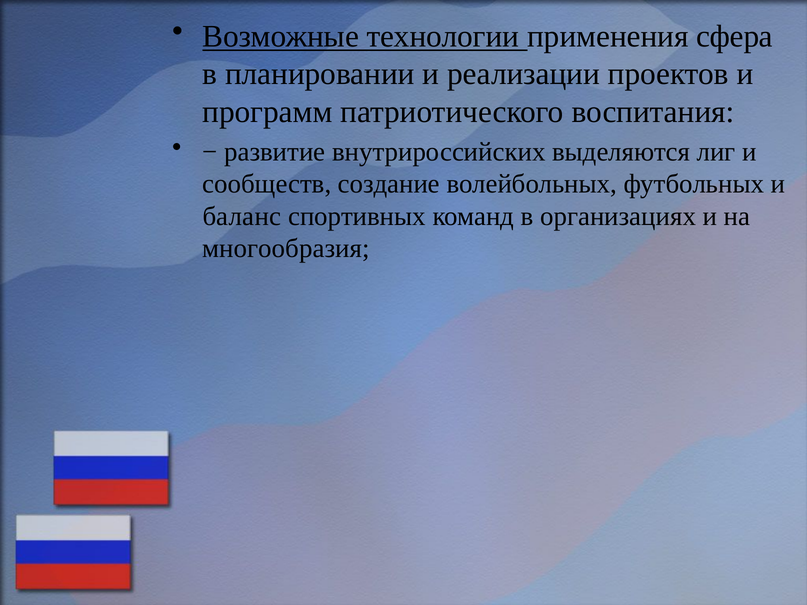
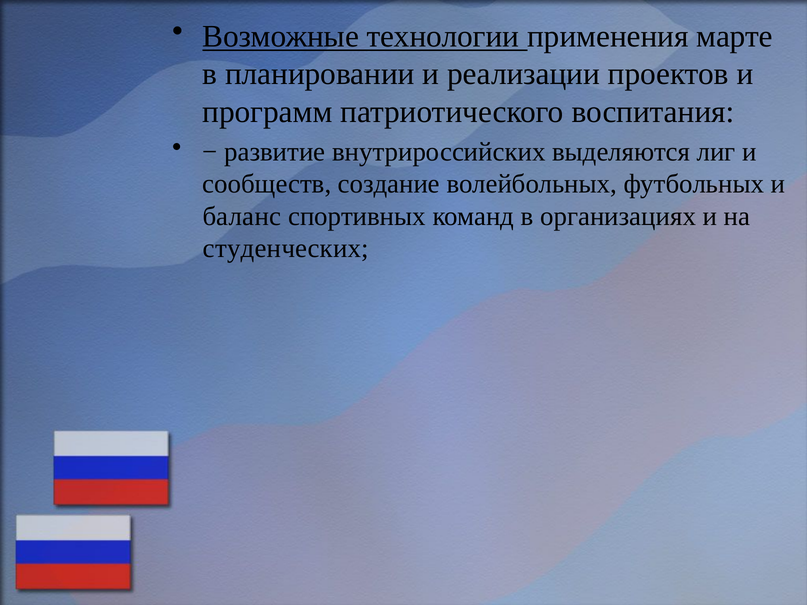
сфера: сфера -> марте
многообразия: многообразия -> студенческих
